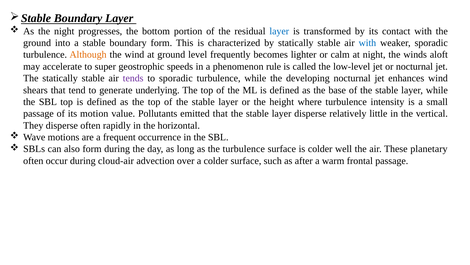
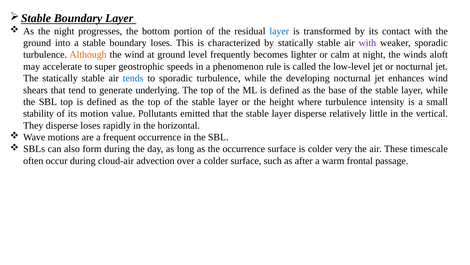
boundary form: form -> loses
with at (367, 43) colour: blue -> purple
tends colour: purple -> blue
passage at (38, 113): passage -> stability
disperse often: often -> loses
the turbulence: turbulence -> occurrence
well: well -> very
planetary: planetary -> timescale
